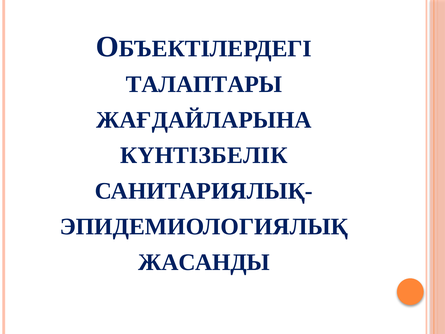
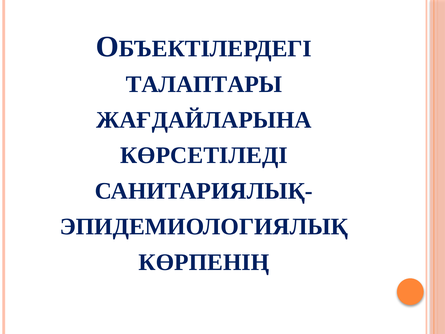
КҮНТІЗБЕЛІК: КҮНТІЗБЕЛІК -> КӨРСЕТІЛЕДІ
ЖАСАНДЫ: ЖАСАНДЫ -> КӨРПЕНІҢ
